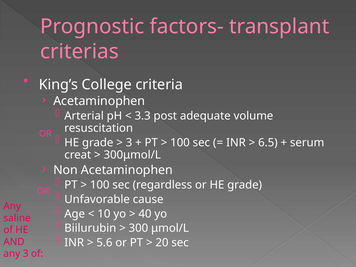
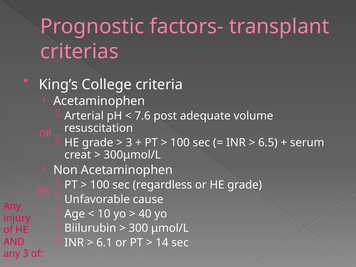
3.3: 3.3 -> 7.6
saline: saline -> injury
5.6: 5.6 -> 6.1
20: 20 -> 14
